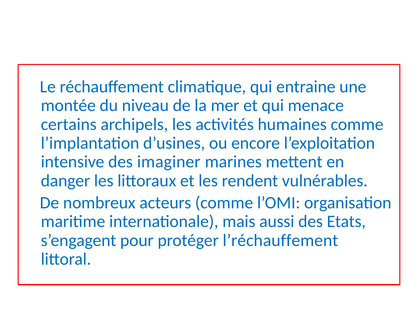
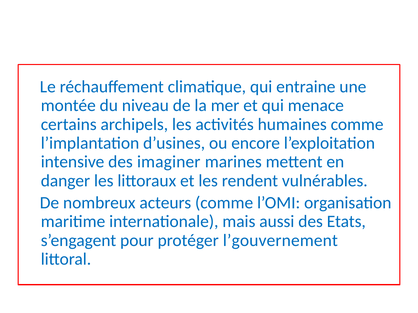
l’réchauffement: l’réchauffement -> l’gouvernement
